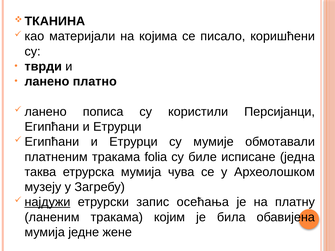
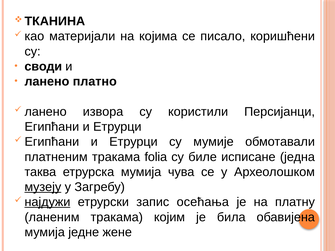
тврди: тврди -> своди
пописа: пописа -> извора
музеју underline: none -> present
